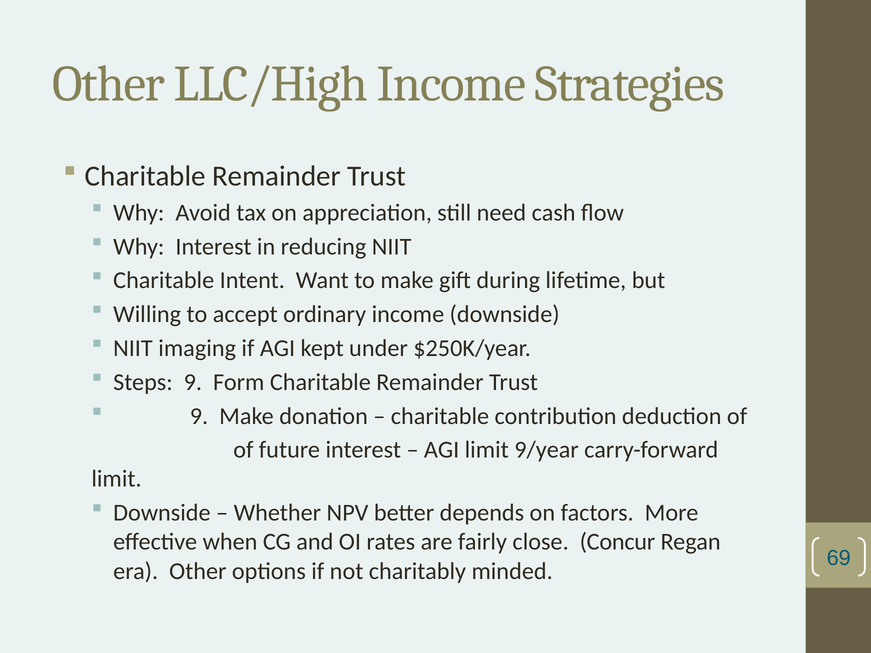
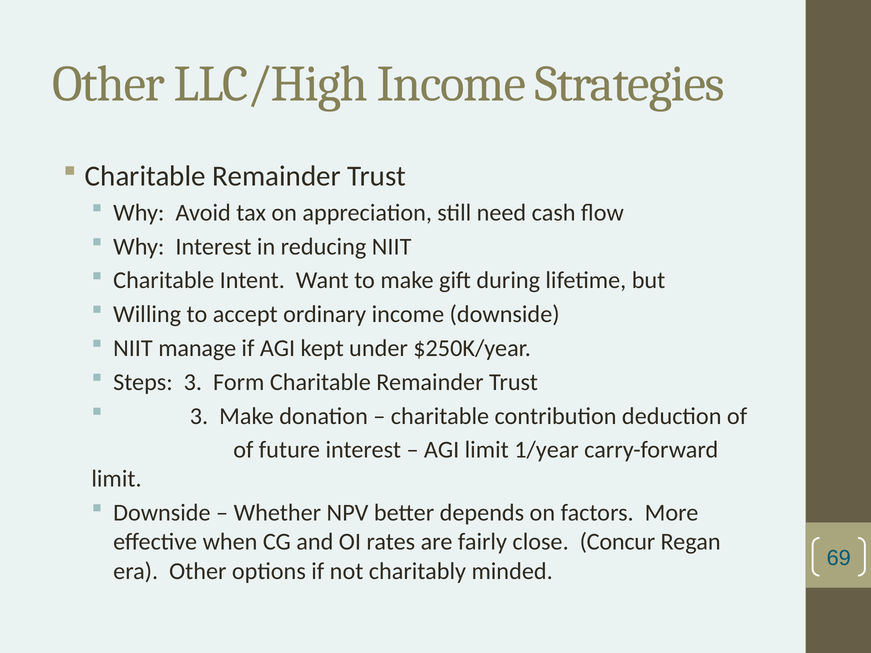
imaging: imaging -> manage
Steps 9: 9 -> 3
9 at (199, 416): 9 -> 3
9/year: 9/year -> 1/year
